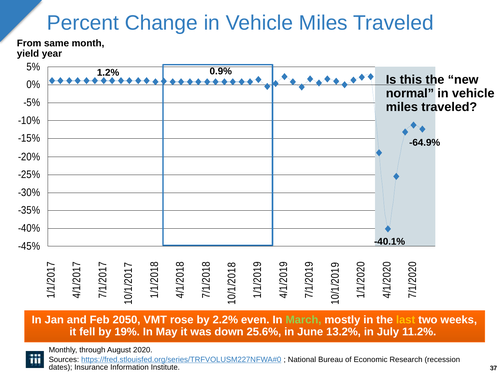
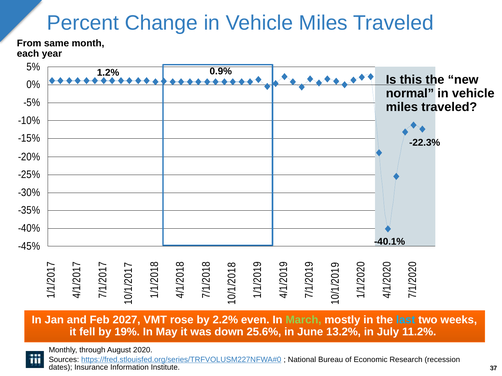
yield: yield -> each
-64.9%: -64.9% -> -22.3%
2050: 2050 -> 2027
last colour: yellow -> light blue
